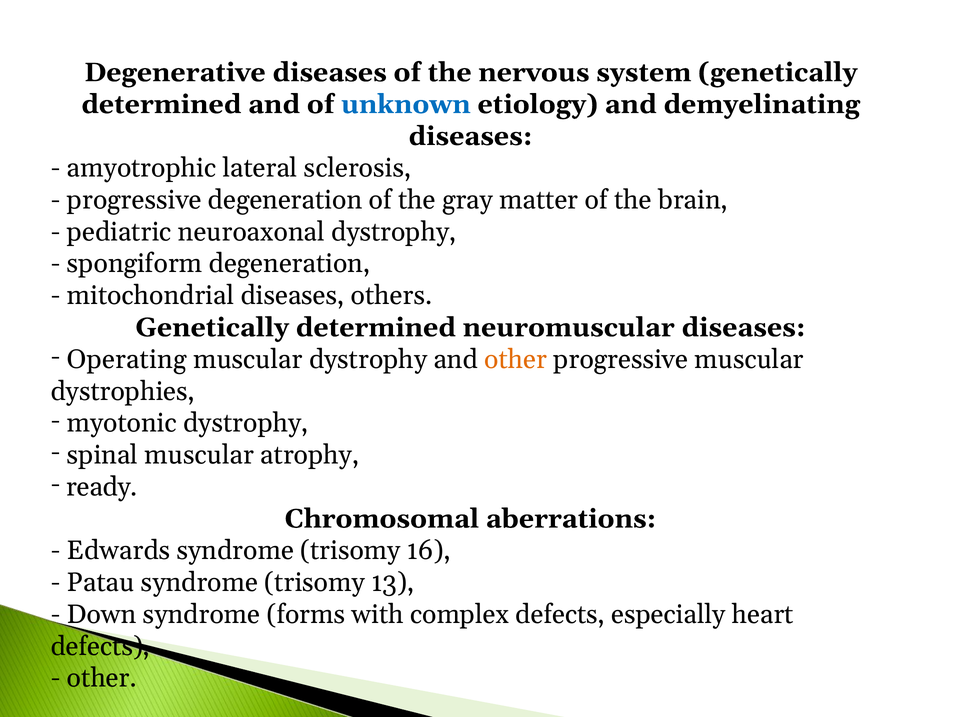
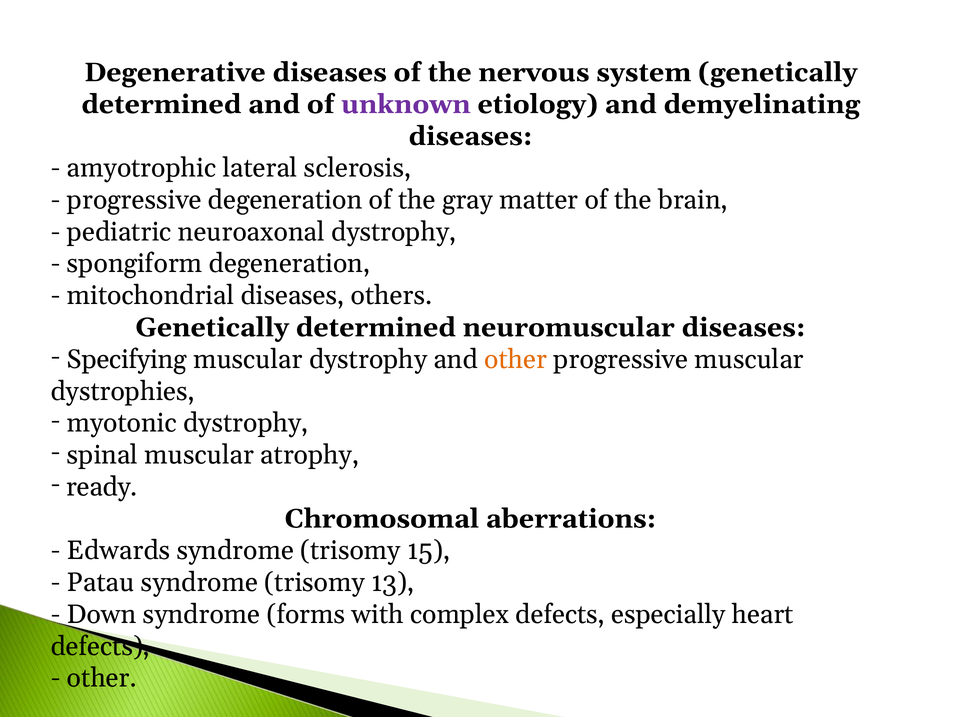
unknown colour: blue -> purple
Operating: Operating -> Specifying
16: 16 -> 15
